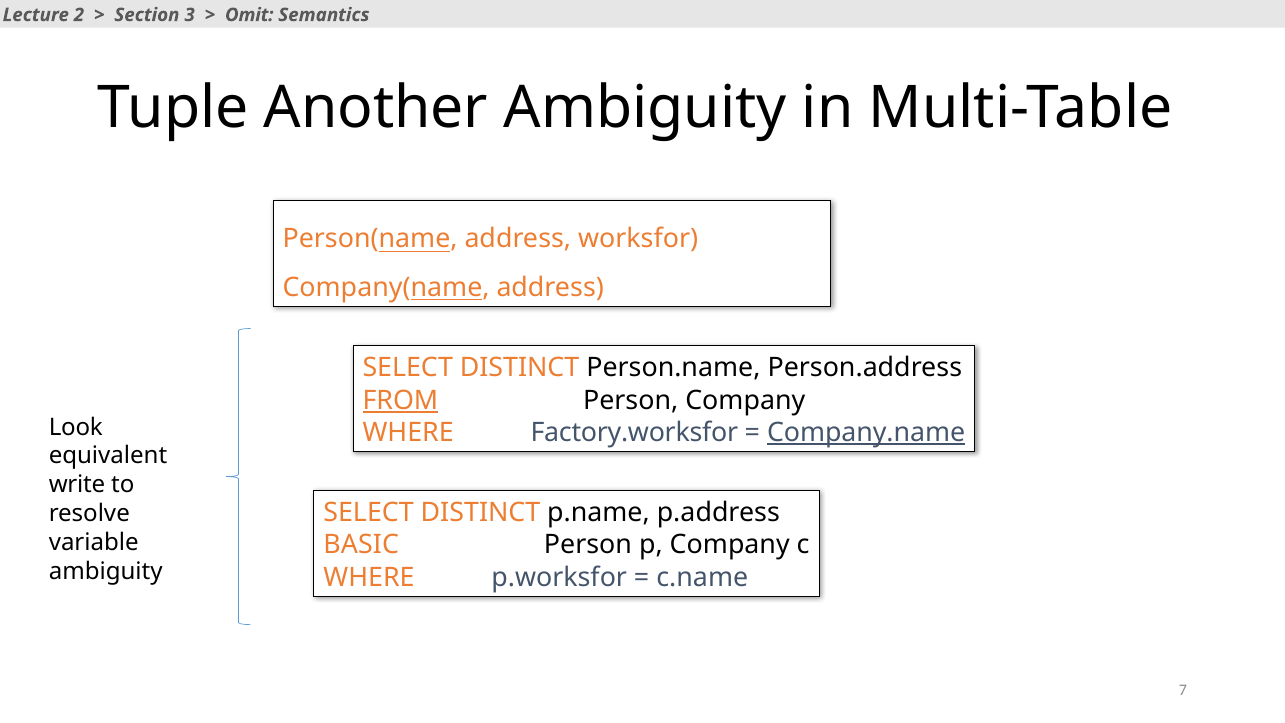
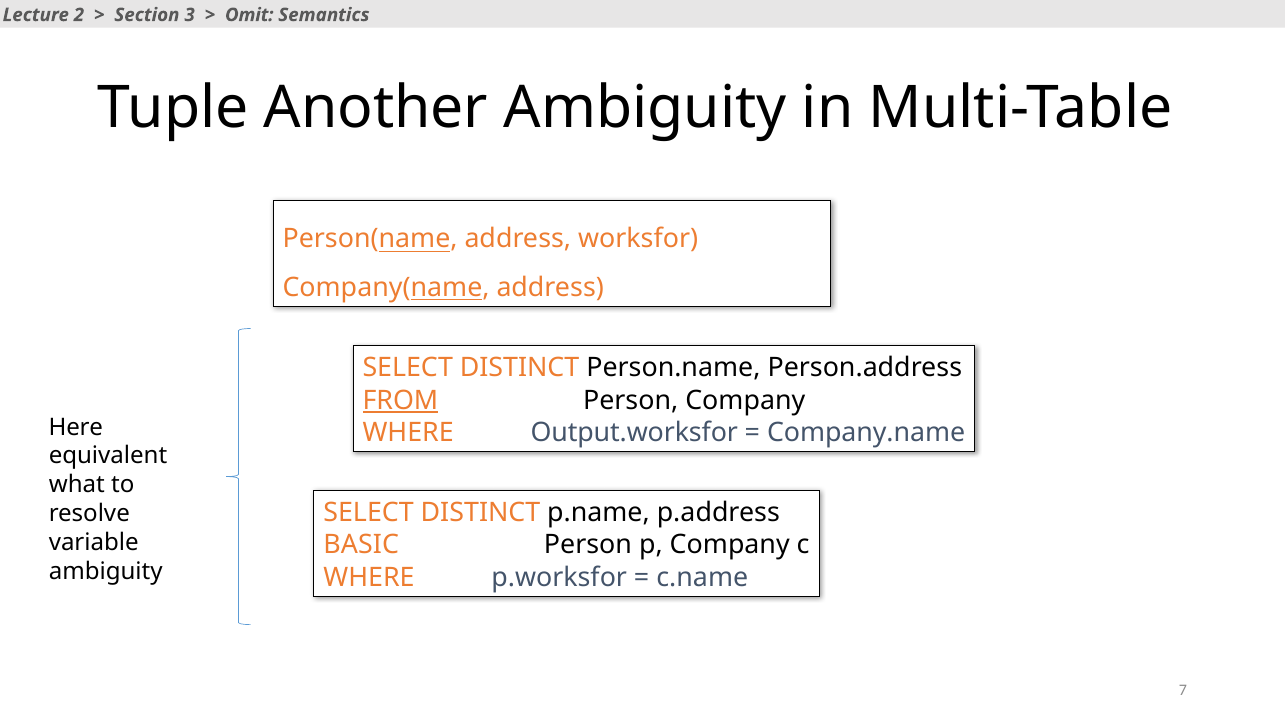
Look: Look -> Here
Factory.worksfor: Factory.worksfor -> Output.worksfor
Company.name underline: present -> none
write: write -> what
